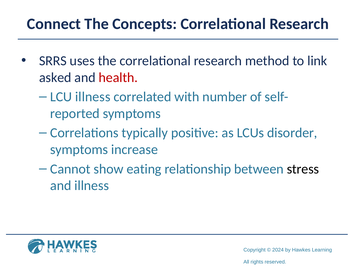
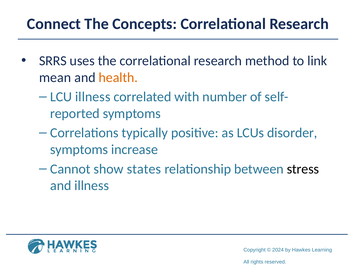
asked: asked -> mean
health colour: red -> orange
eating: eating -> states
